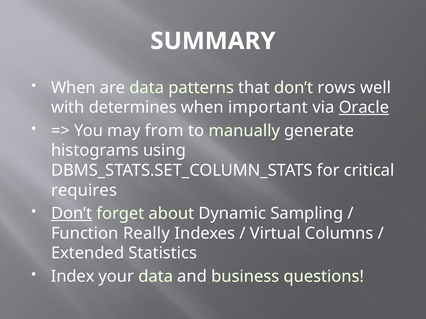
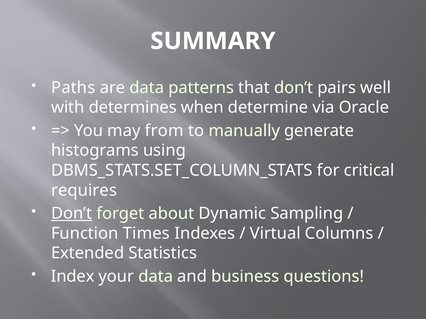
When at (73, 88): When -> Paths
rows: rows -> pairs
important: important -> determine
Oracle underline: present -> none
Really: Really -> Times
